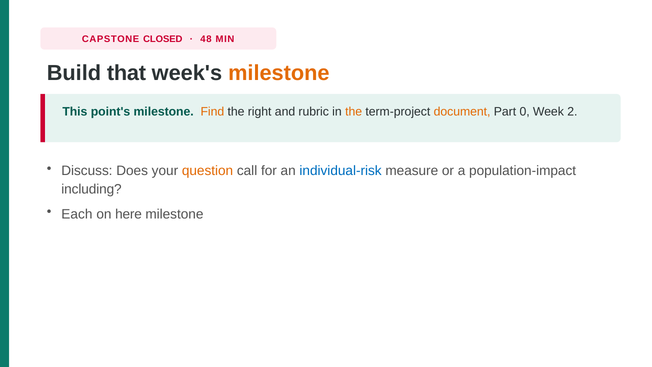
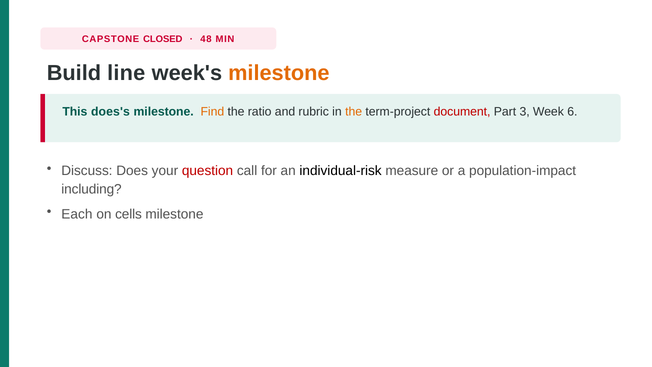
that: that -> line
point's: point's -> does's
right: right -> ratio
document colour: orange -> red
0: 0 -> 3
2: 2 -> 6
question colour: orange -> red
individual-risk colour: blue -> black
here: here -> cells
